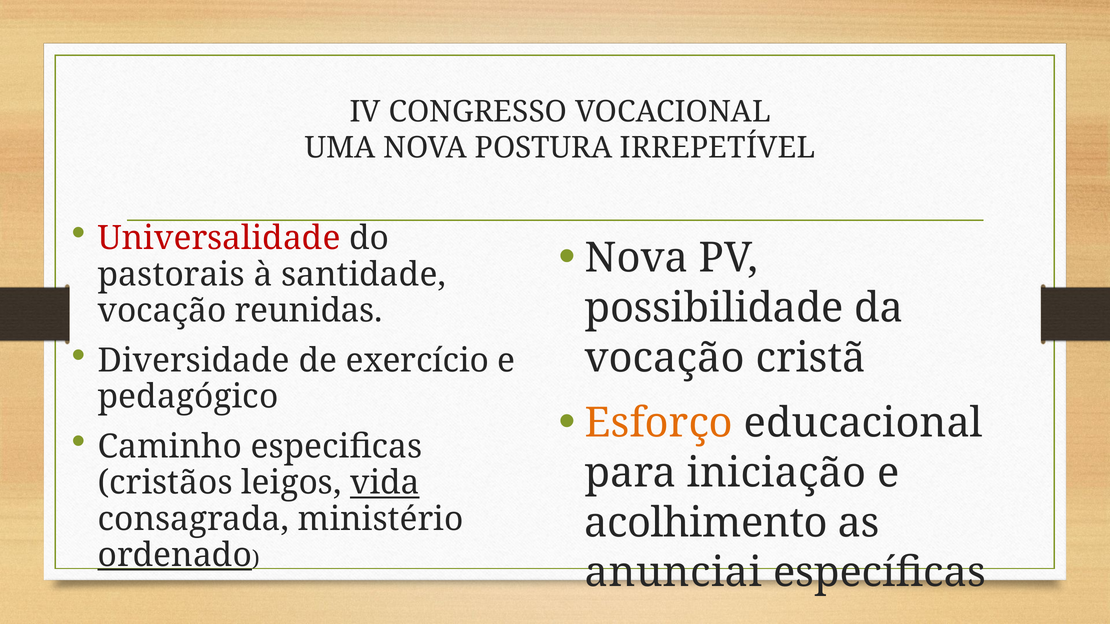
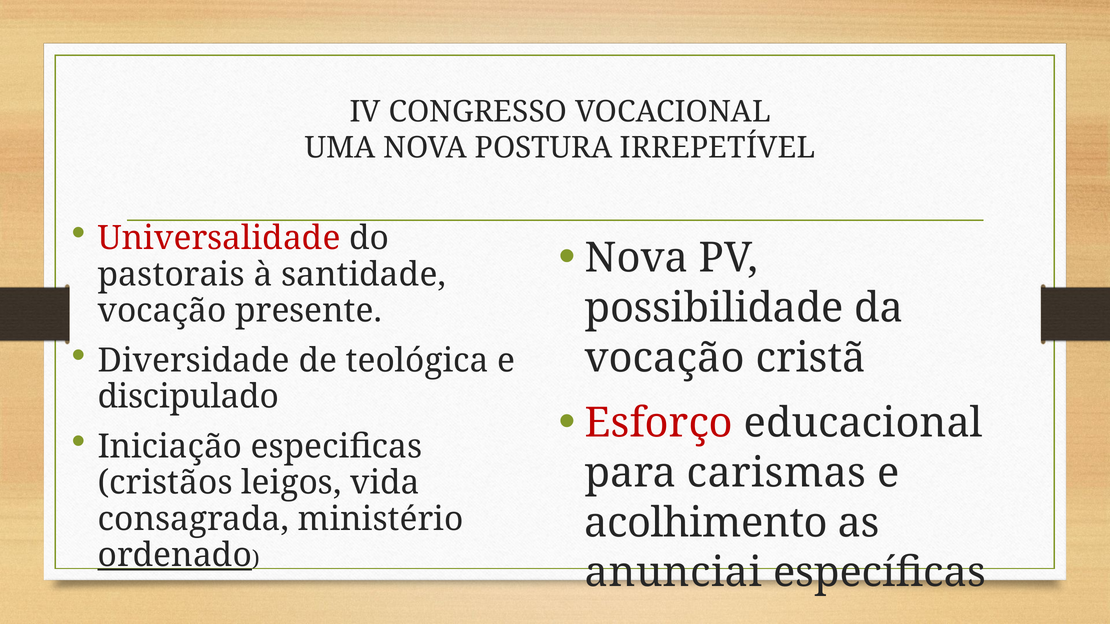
reunidas: reunidas -> presente
exercício: exercício -> teológica
pedagógico: pedagógico -> discipulado
Esforço colour: orange -> red
Caminho: Caminho -> Iniciação
iniciação: iniciação -> carismas
vida underline: present -> none
